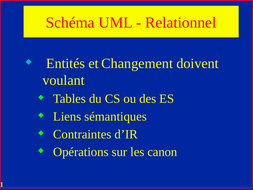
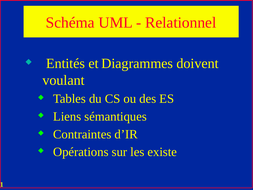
Changement: Changement -> Diagrammes
canon: canon -> existe
